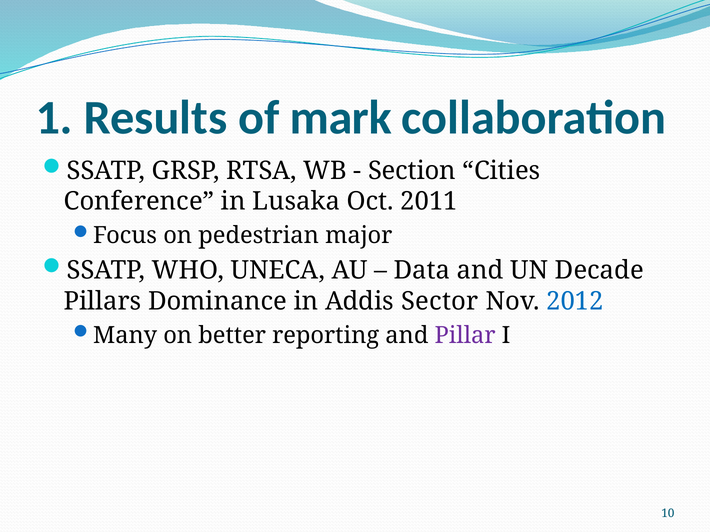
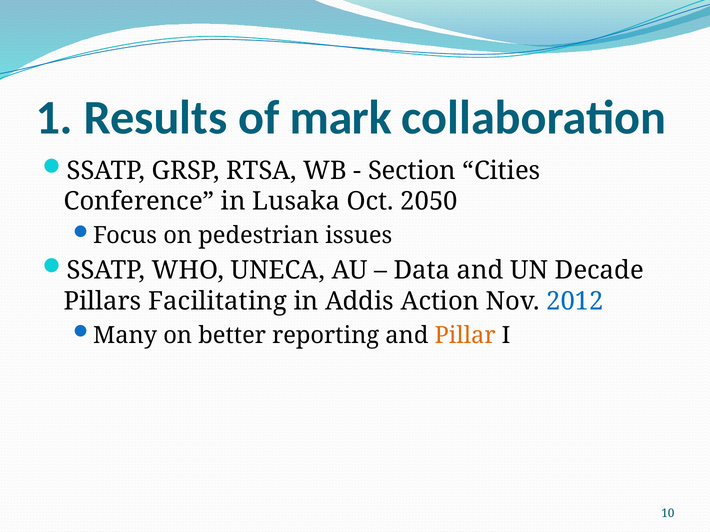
2011: 2011 -> 2050
major: major -> issues
Dominance: Dominance -> Facilitating
Sector: Sector -> Action
Pillar colour: purple -> orange
